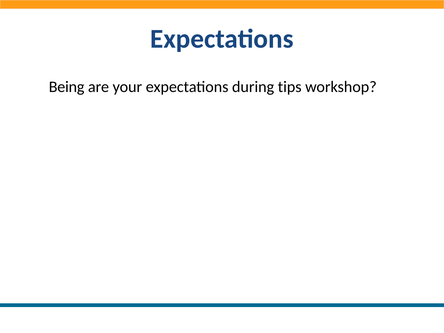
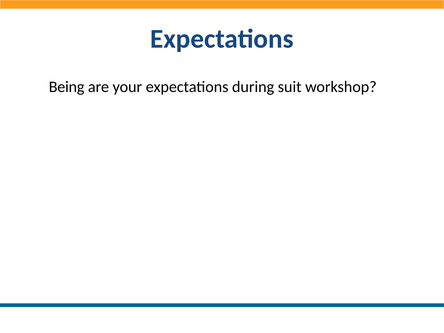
tips: tips -> suit
